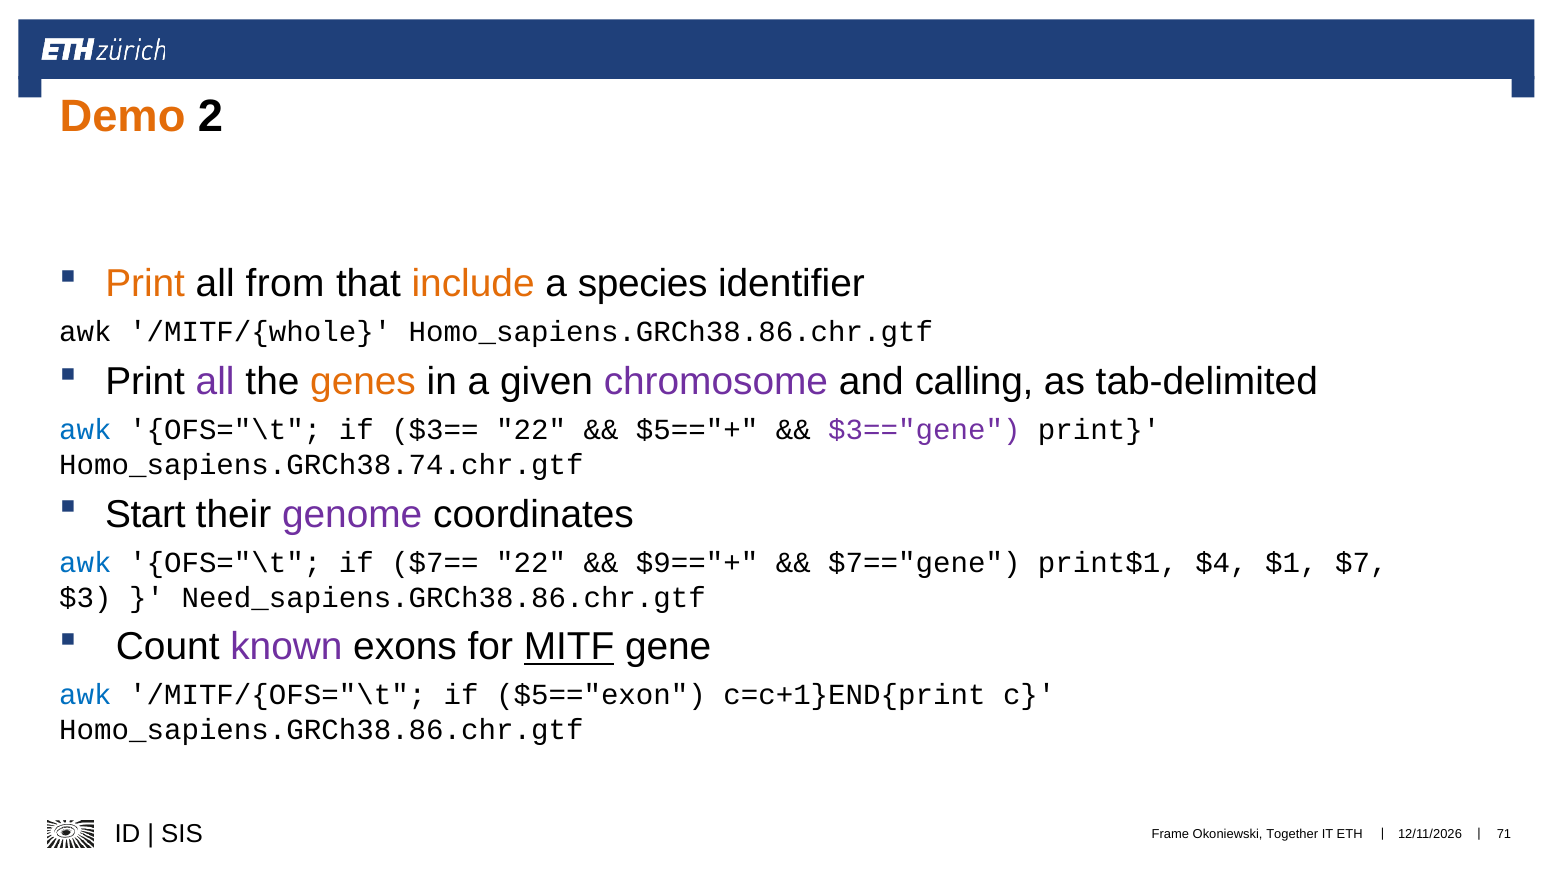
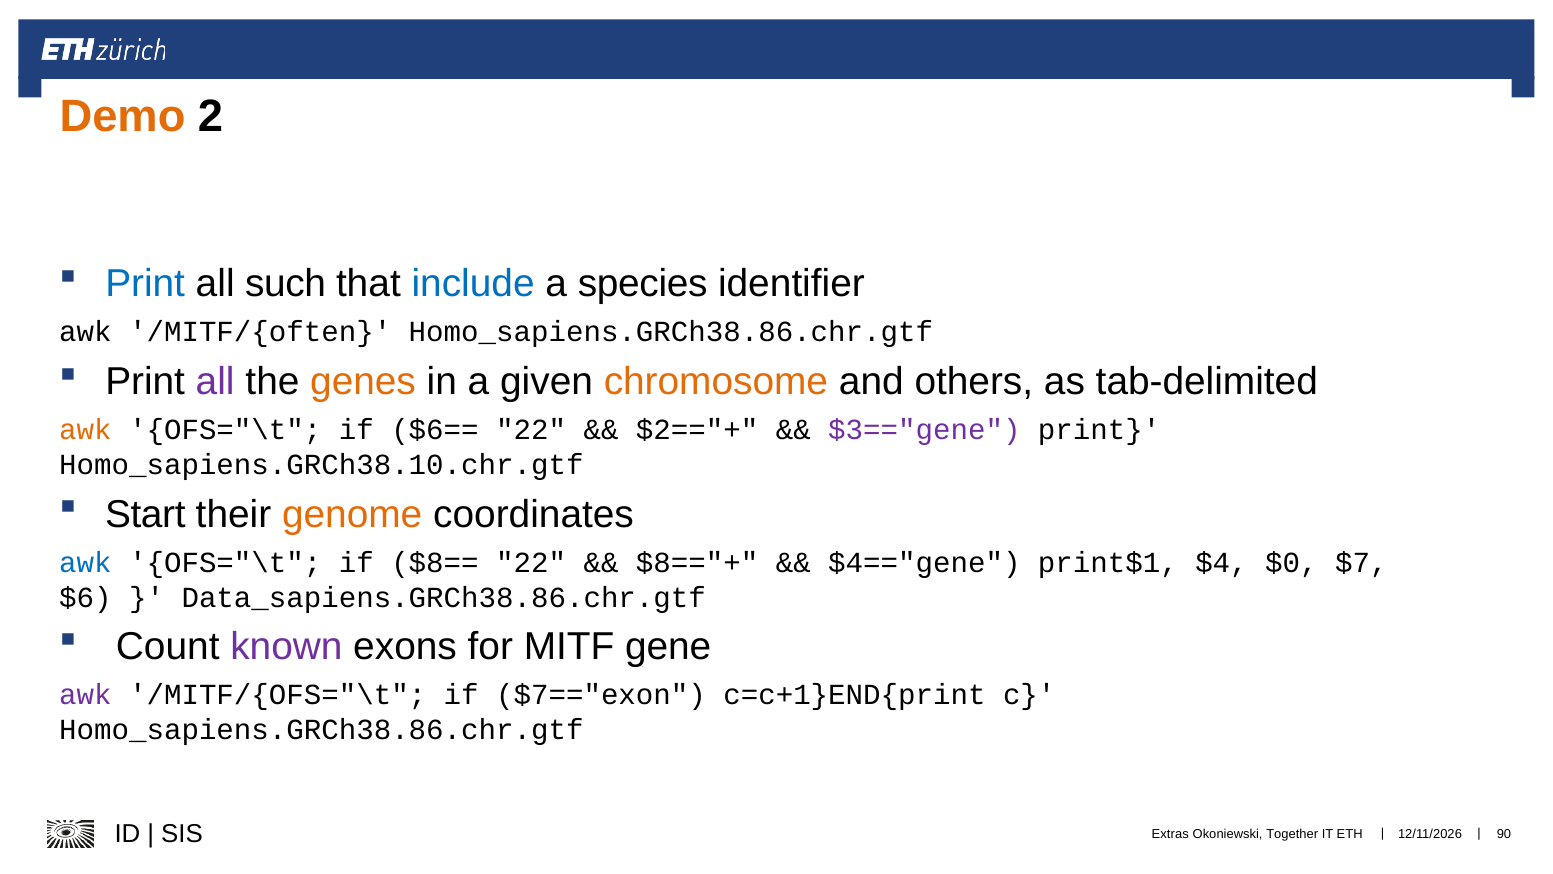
Print at (145, 284) colour: orange -> blue
from: from -> such
include colour: orange -> blue
/MITF/{whole: /MITF/{whole -> /MITF/{often
chromosome colour: purple -> orange
calling: calling -> others
awk at (85, 430) colour: blue -> orange
$3==: $3== -> $6==
$5=="+: $5=="+ -> $2=="+
Homo_sapiens.GRCh38.74.chr.gtf: Homo_sapiens.GRCh38.74.chr.gtf -> Homo_sapiens.GRCh38.10.chr.gtf
genome colour: purple -> orange
$7==: $7== -> $8==
$9=="+: $9=="+ -> $8=="+
$7=="gene: $7=="gene -> $4=="gene
$1: $1 -> $0
$3: $3 -> $6
Need_sapiens.GRCh38.86.chr.gtf: Need_sapiens.GRCh38.86.chr.gtf -> Data_sapiens.GRCh38.86.chr.gtf
MITF underline: present -> none
awk at (85, 695) colour: blue -> purple
$5=="exon: $5=="exon -> $7=="exon
Frame: Frame -> Extras
71: 71 -> 90
